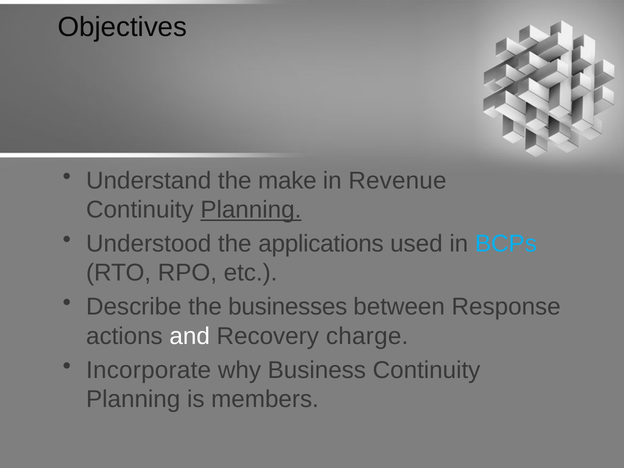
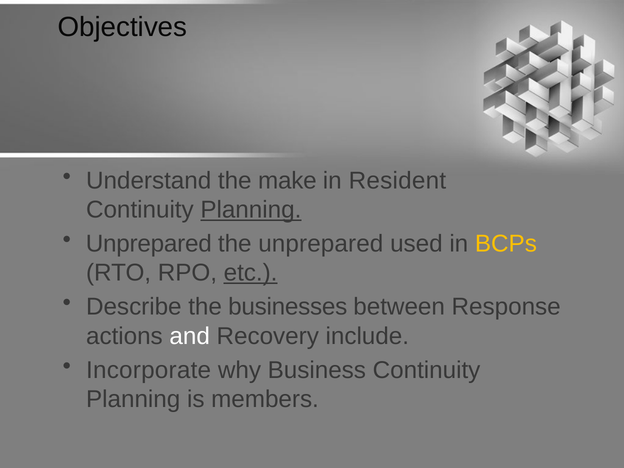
Revenue: Revenue -> Resident
Understood at (149, 244): Understood -> Unprepared
the applications: applications -> unprepared
BCPs colour: light blue -> yellow
etc underline: none -> present
charge: charge -> include
